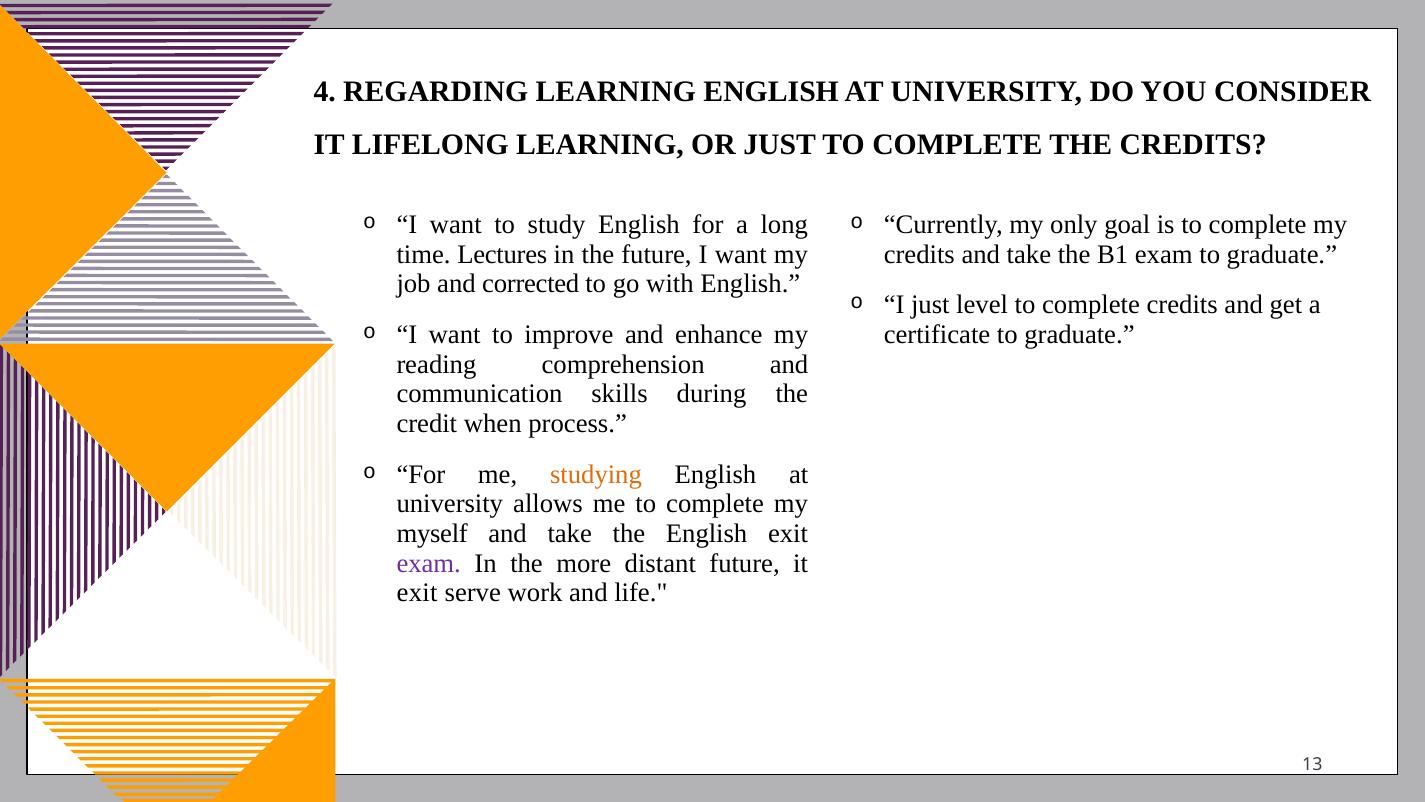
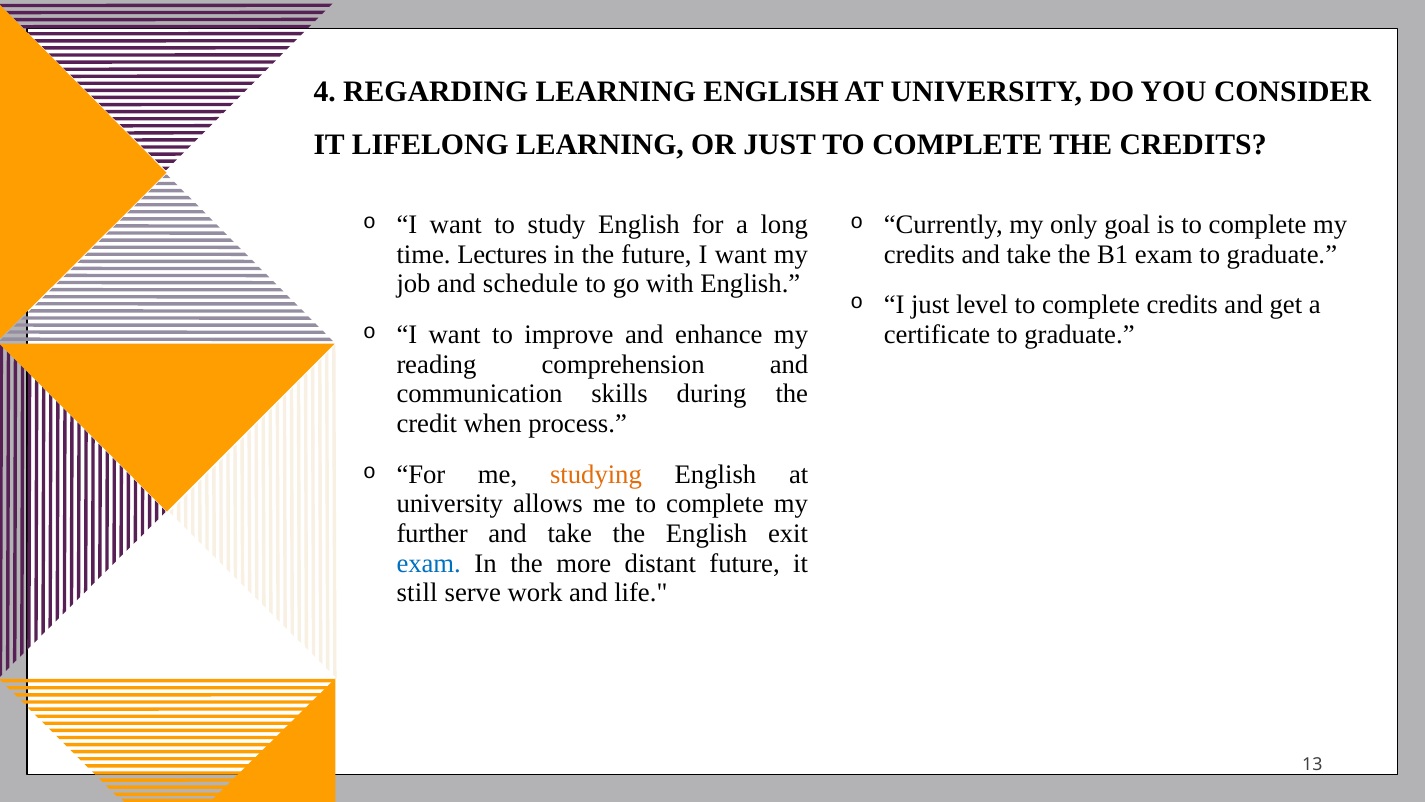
corrected: corrected -> schedule
myself: myself -> further
exam at (429, 563) colour: purple -> blue
exit at (417, 593): exit -> still
